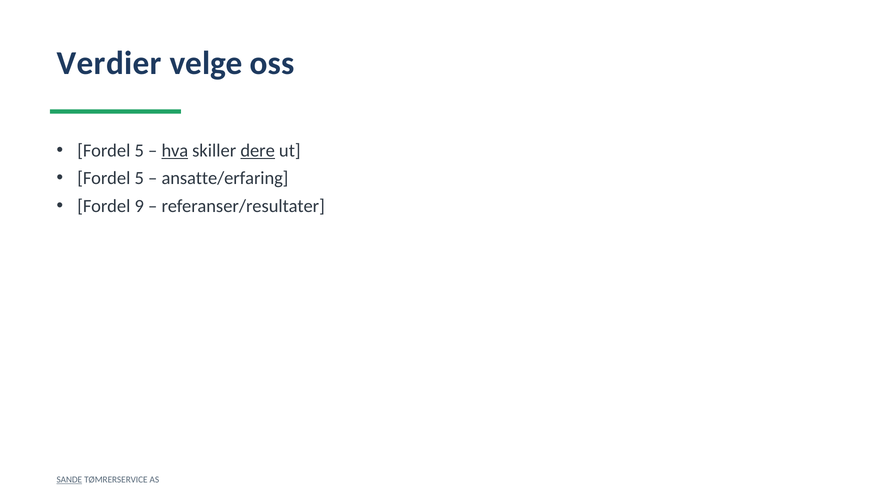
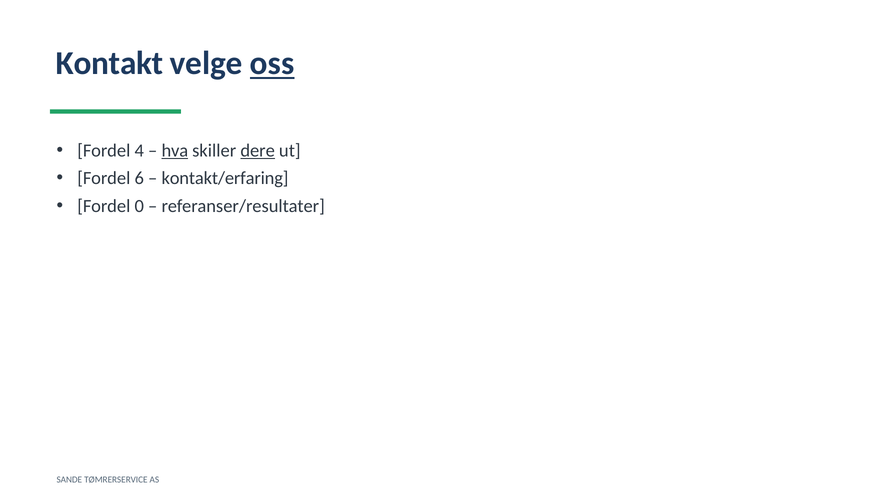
Verdier: Verdier -> Kontakt
oss underline: none -> present
5 at (139, 150): 5 -> 4
5 at (139, 178): 5 -> 6
ansatte/erfaring: ansatte/erfaring -> kontakt/erfaring
9: 9 -> 0
SANDE underline: present -> none
